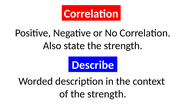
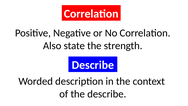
of the strength: strength -> describe
